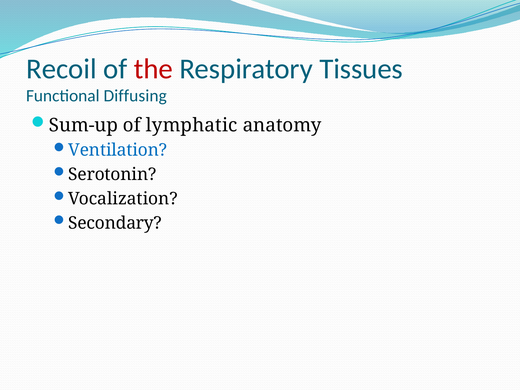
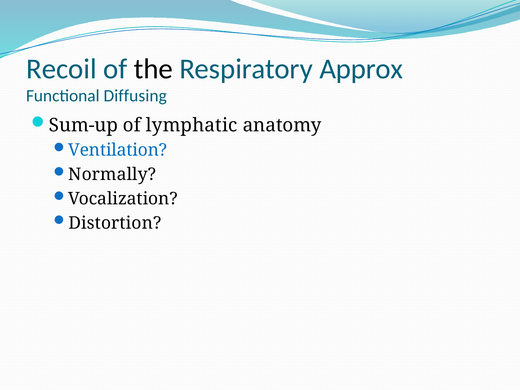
the colour: red -> black
Tissues: Tissues -> Approx
Serotonin: Serotonin -> Normally
Secondary: Secondary -> Distortion
